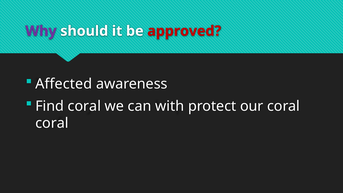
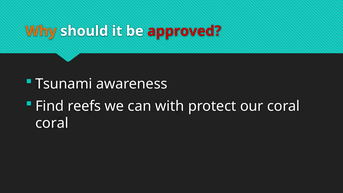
Why colour: purple -> orange
Affected: Affected -> Tsunami
Find coral: coral -> reefs
